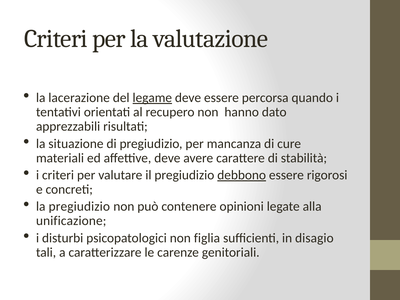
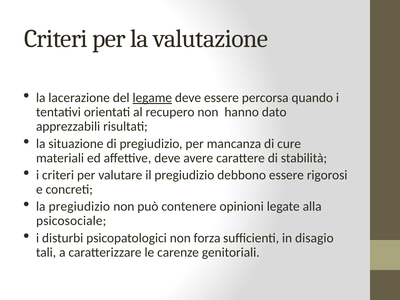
debbono underline: present -> none
unificazione: unificazione -> psicosociale
figlia: figlia -> forza
